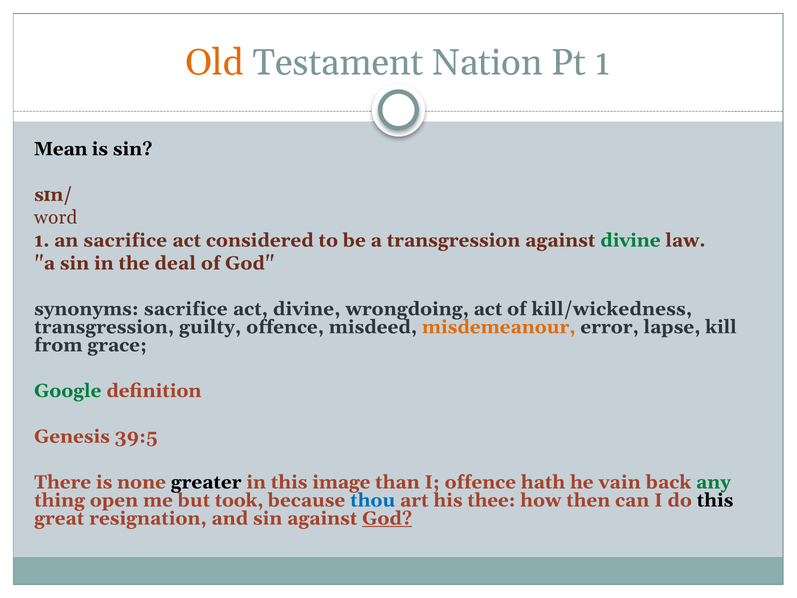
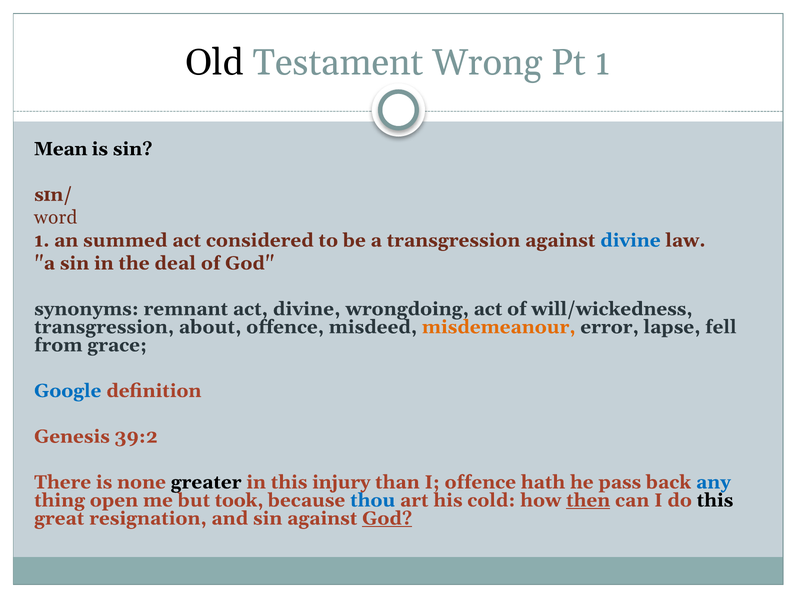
Old colour: orange -> black
Nation: Nation -> Wrong
an sacrifice: sacrifice -> summed
divine at (630, 240) colour: green -> blue
synonyms sacrifice: sacrifice -> remnant
kill/wickedness: kill/wickedness -> will/wickedness
guilty: guilty -> about
kill: kill -> fell
Google colour: green -> blue
39:5: 39:5 -> 39:2
image: image -> injury
vain: vain -> pass
any colour: green -> blue
thee: thee -> cold
then underline: none -> present
